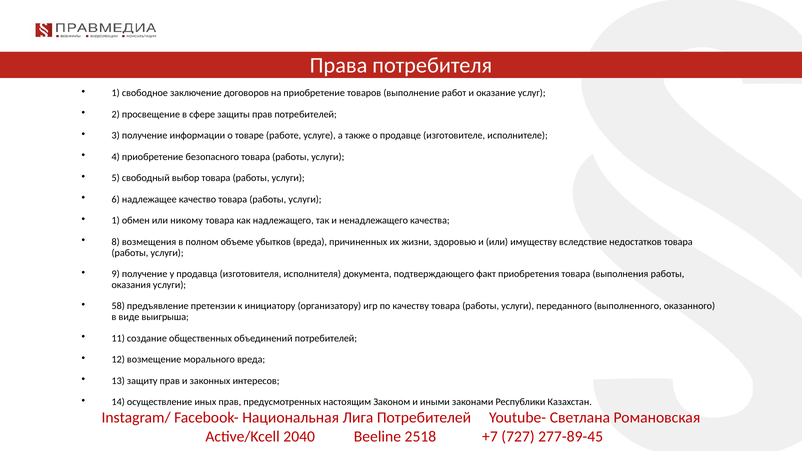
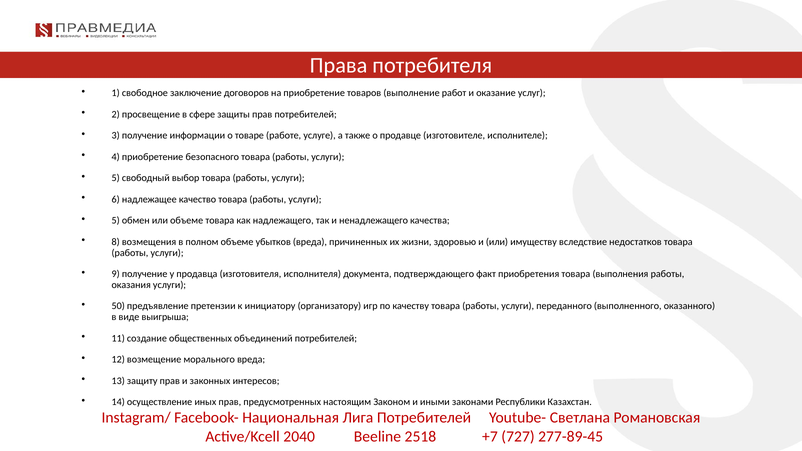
1 at (116, 221): 1 -> 5
или никому: никому -> объеме
58: 58 -> 50
